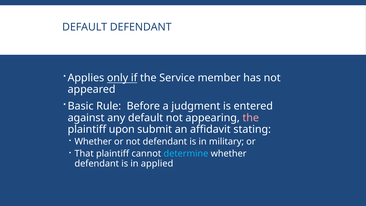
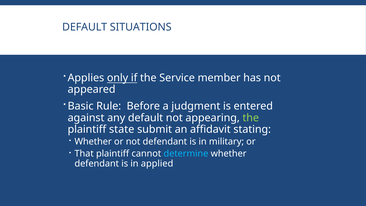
DEFAULT DEFENDANT: DEFENDANT -> SITUATIONS
the at (251, 118) colour: pink -> light green
upon: upon -> state
